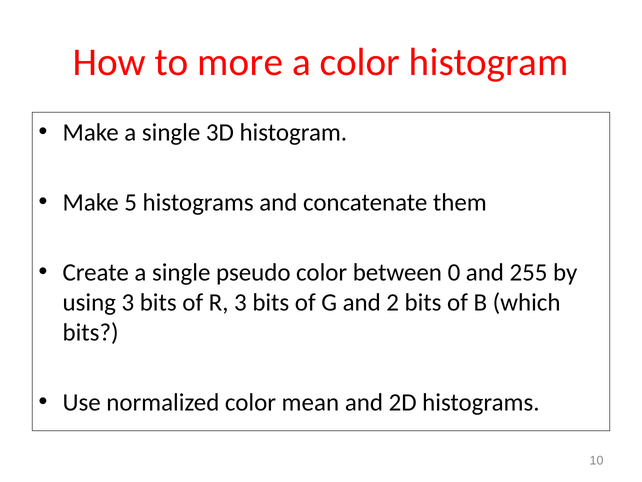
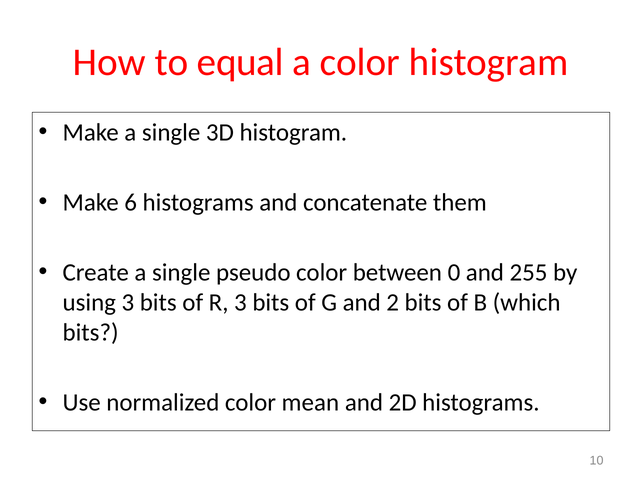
more: more -> equal
5: 5 -> 6
